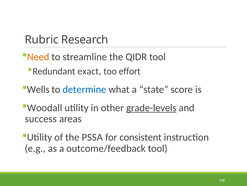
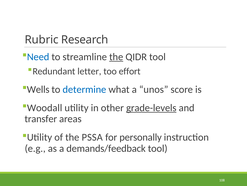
Need colour: orange -> blue
the at (116, 57) underline: none -> present
exact: exact -> letter
state: state -> unos
success: success -> transfer
consistent: consistent -> personally
outcome/feedback: outcome/feedback -> demands/feedback
